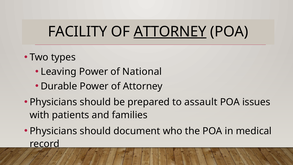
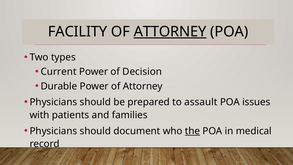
Leaving: Leaving -> Current
National: National -> Decision
the underline: none -> present
